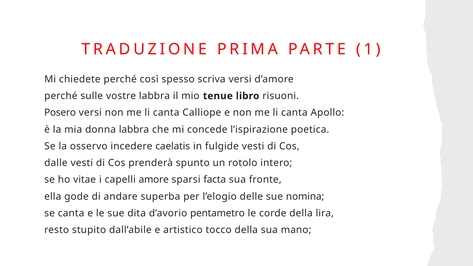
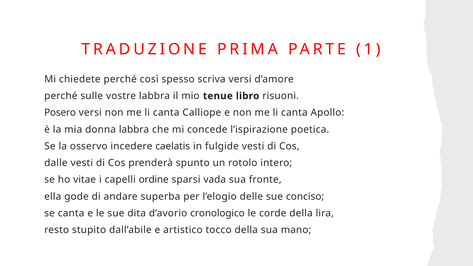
amore: amore -> ordine
facta: facta -> vada
nomina: nomina -> conciso
pentametro: pentametro -> cronologico
